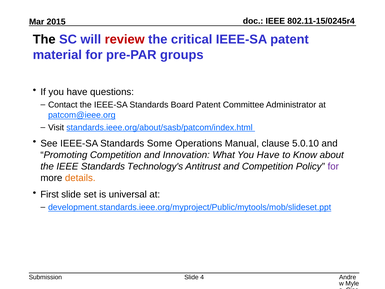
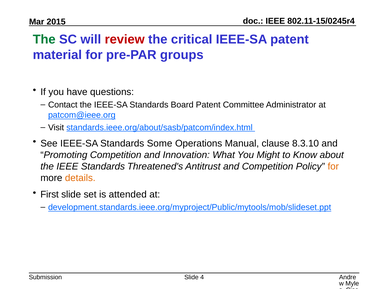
The at (44, 39) colour: black -> green
5.0.10: 5.0.10 -> 8.3.10
What You Have: Have -> Might
Technology's: Technology's -> Threatened's
for at (333, 166) colour: purple -> orange
universal: universal -> attended
